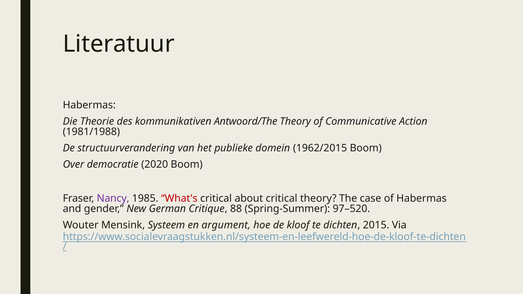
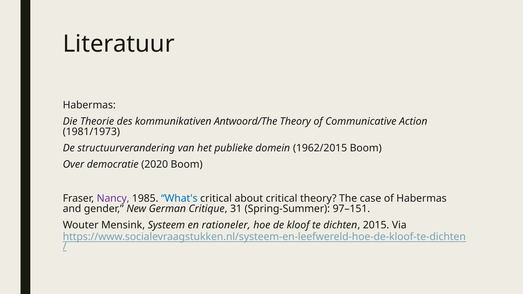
1981/1988: 1981/1988 -> 1981/1973
What's colour: red -> blue
88: 88 -> 31
97–520: 97–520 -> 97–151
argument: argument -> rationeler
